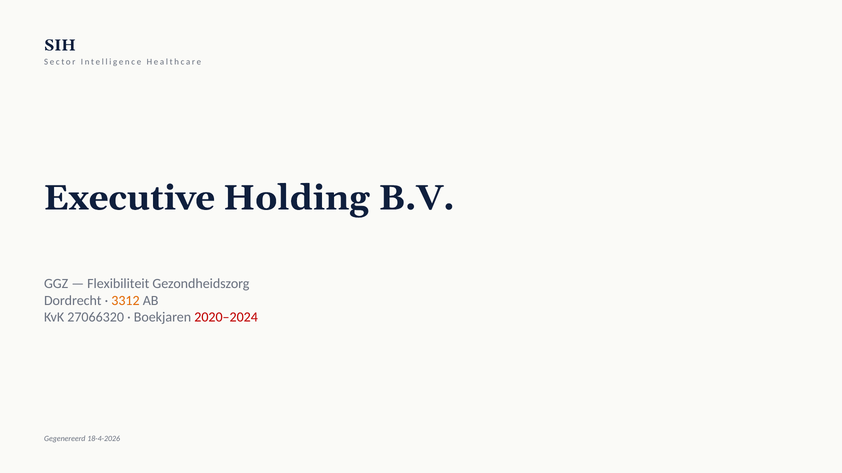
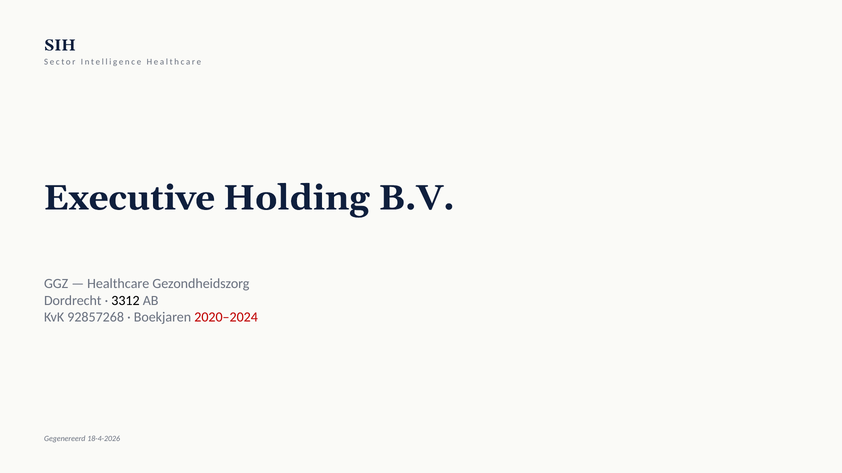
Flexibiliteit at (118, 284): Flexibiliteit -> Healthcare
3312 colour: orange -> black
27066320: 27066320 -> 92857268
